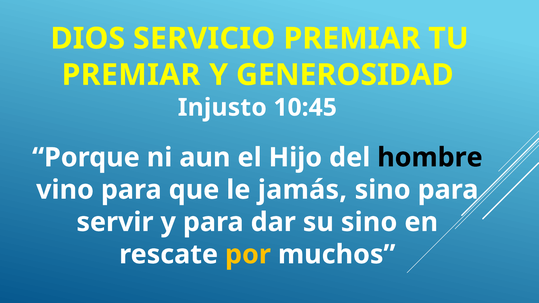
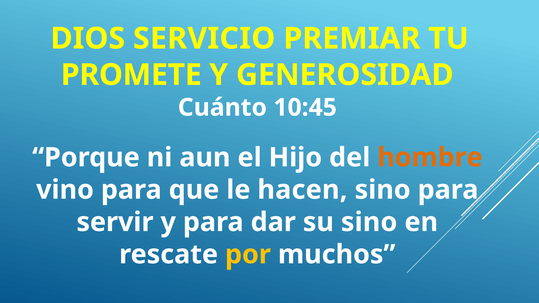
PREMIAR at (131, 75): PREMIAR -> PROMETE
Injusto: Injusto -> Cuánto
hombre colour: black -> orange
jamás: jamás -> hacen
